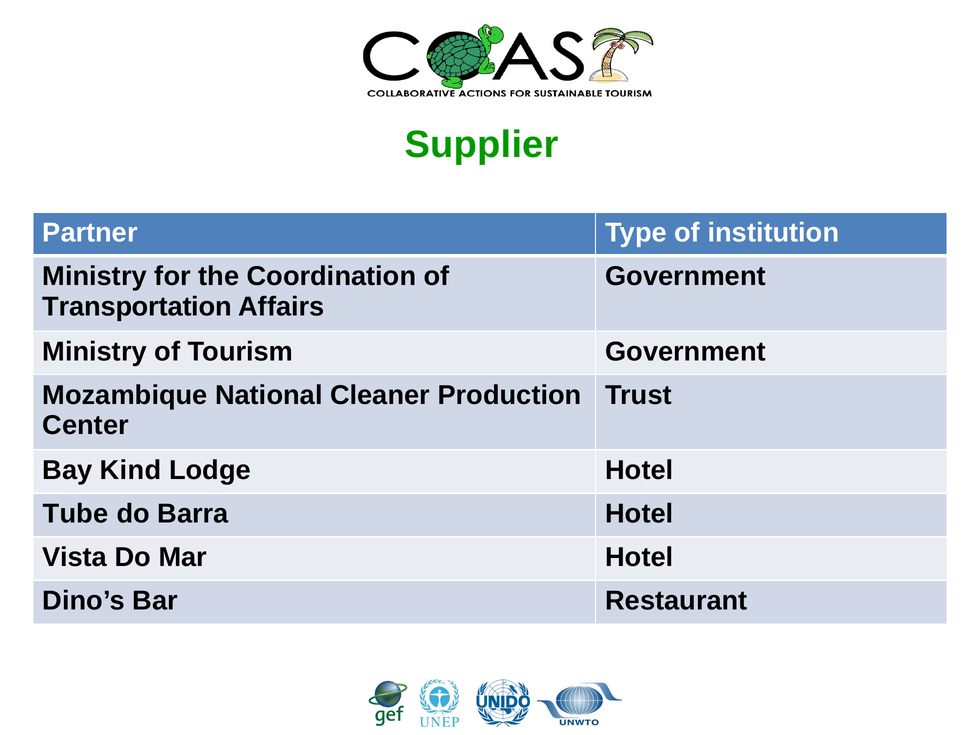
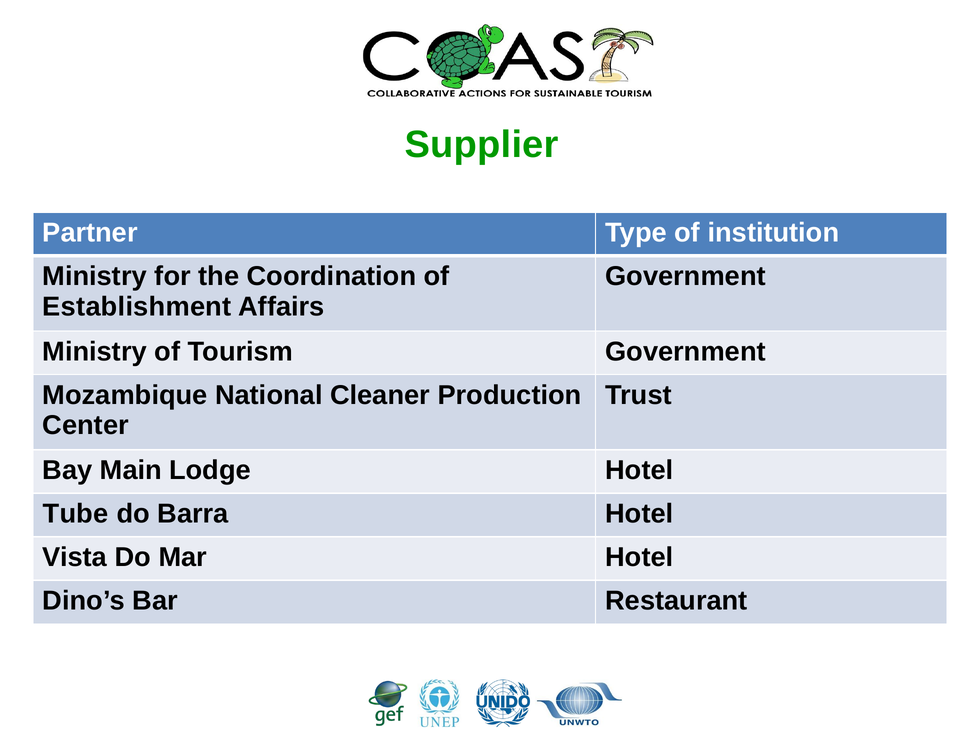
Transportation: Transportation -> Establishment
Kind: Kind -> Main
